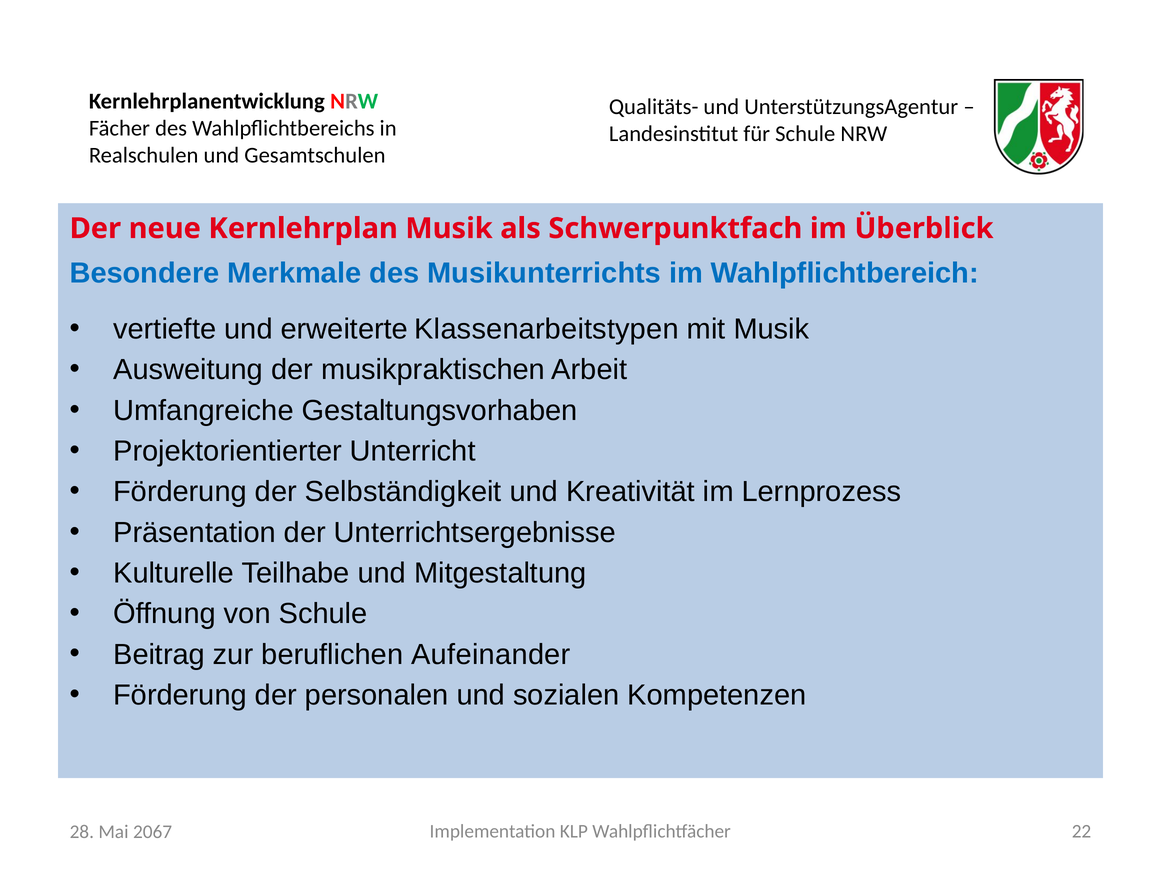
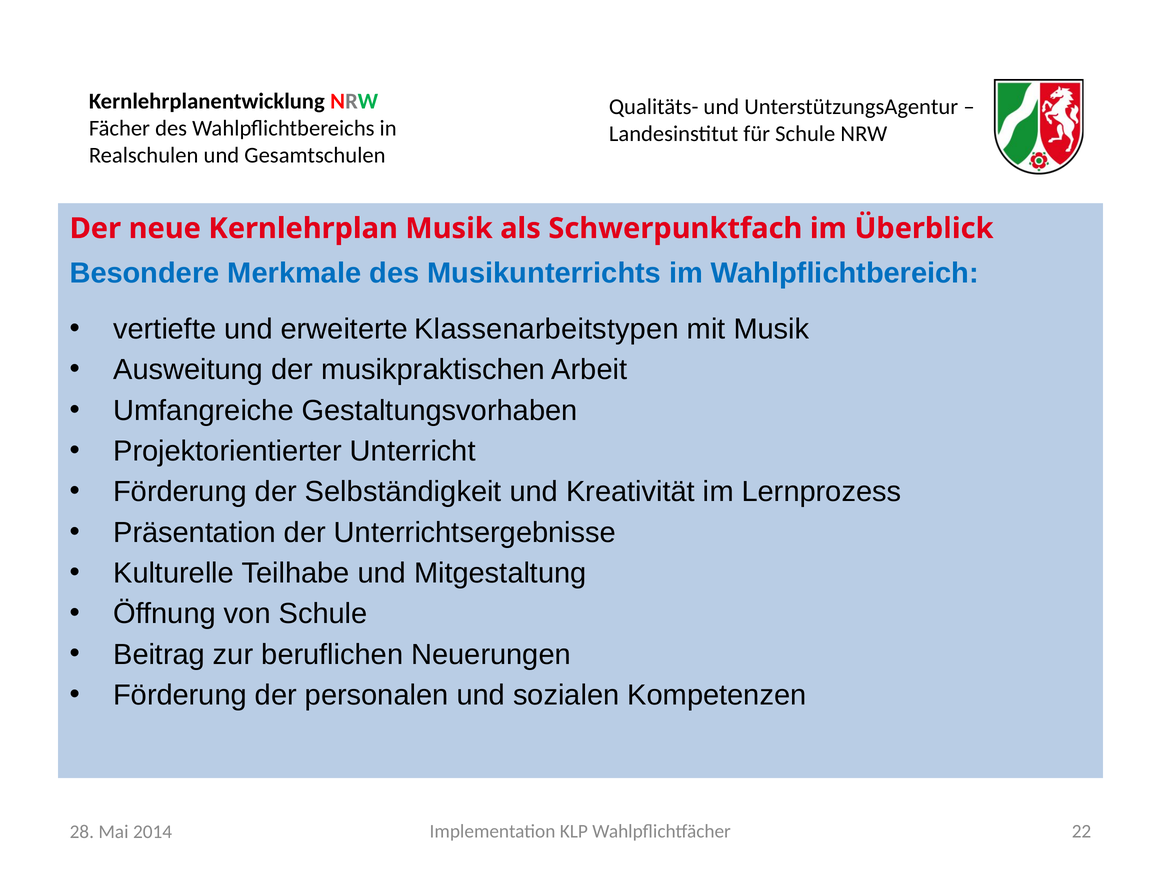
Aufeinander: Aufeinander -> Neuerungen
2067: 2067 -> 2014
